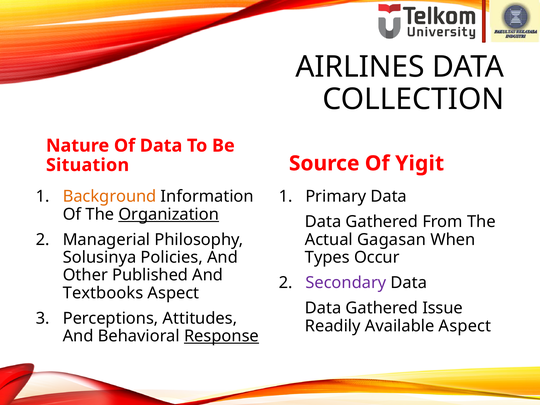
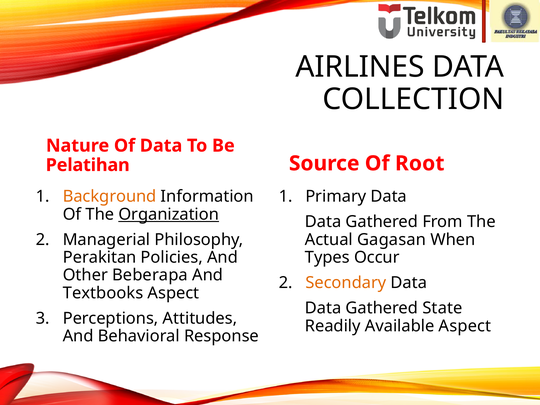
Yigit: Yigit -> Root
Situation: Situation -> Pelatihan
Solusinya: Solusinya -> Perakitan
Published: Published -> Beberapa
Secondary colour: purple -> orange
Issue: Issue -> State
Response underline: present -> none
